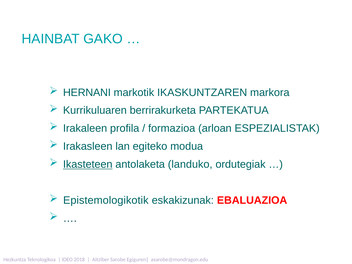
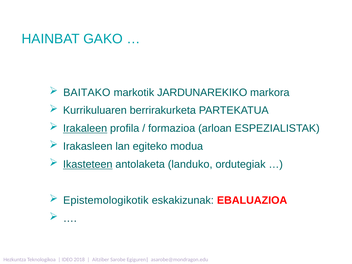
HERNANI: HERNANI -> BAITAKO
IKASKUNTZAREN: IKASKUNTZAREN -> JARDUNAREKIKO
Irakaleen underline: none -> present
